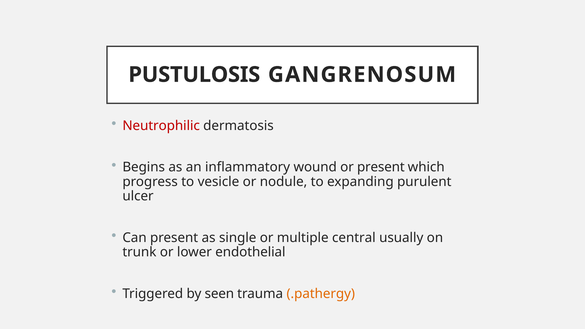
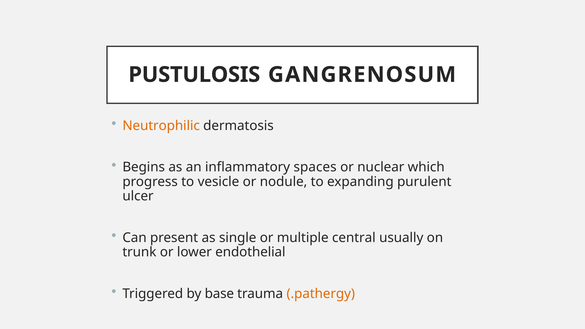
Neutrophilic colour: red -> orange
wound: wound -> spaces
or present: present -> nuclear
seen: seen -> base
